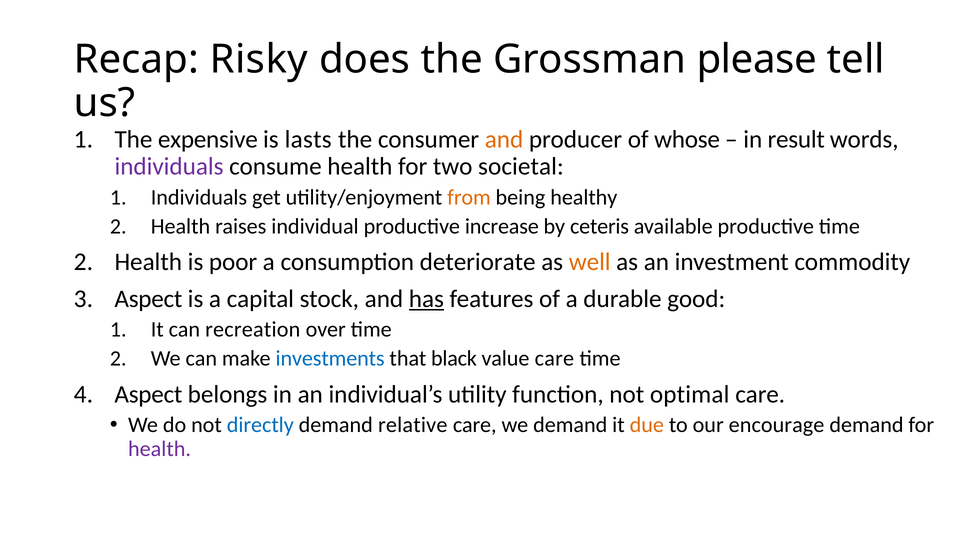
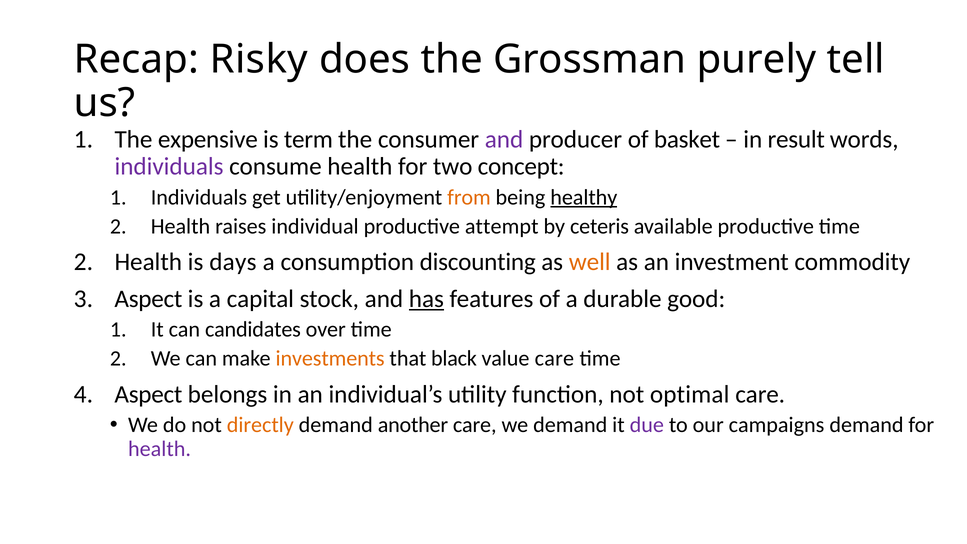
please: please -> purely
lasts: lasts -> term
and at (504, 139) colour: orange -> purple
whose: whose -> basket
societal: societal -> concept
healthy underline: none -> present
increase: increase -> attempt
poor: poor -> days
deteriorate: deteriorate -> discounting
recreation: recreation -> candidates
investments colour: blue -> orange
directly colour: blue -> orange
relative: relative -> another
due colour: orange -> purple
encourage: encourage -> campaigns
